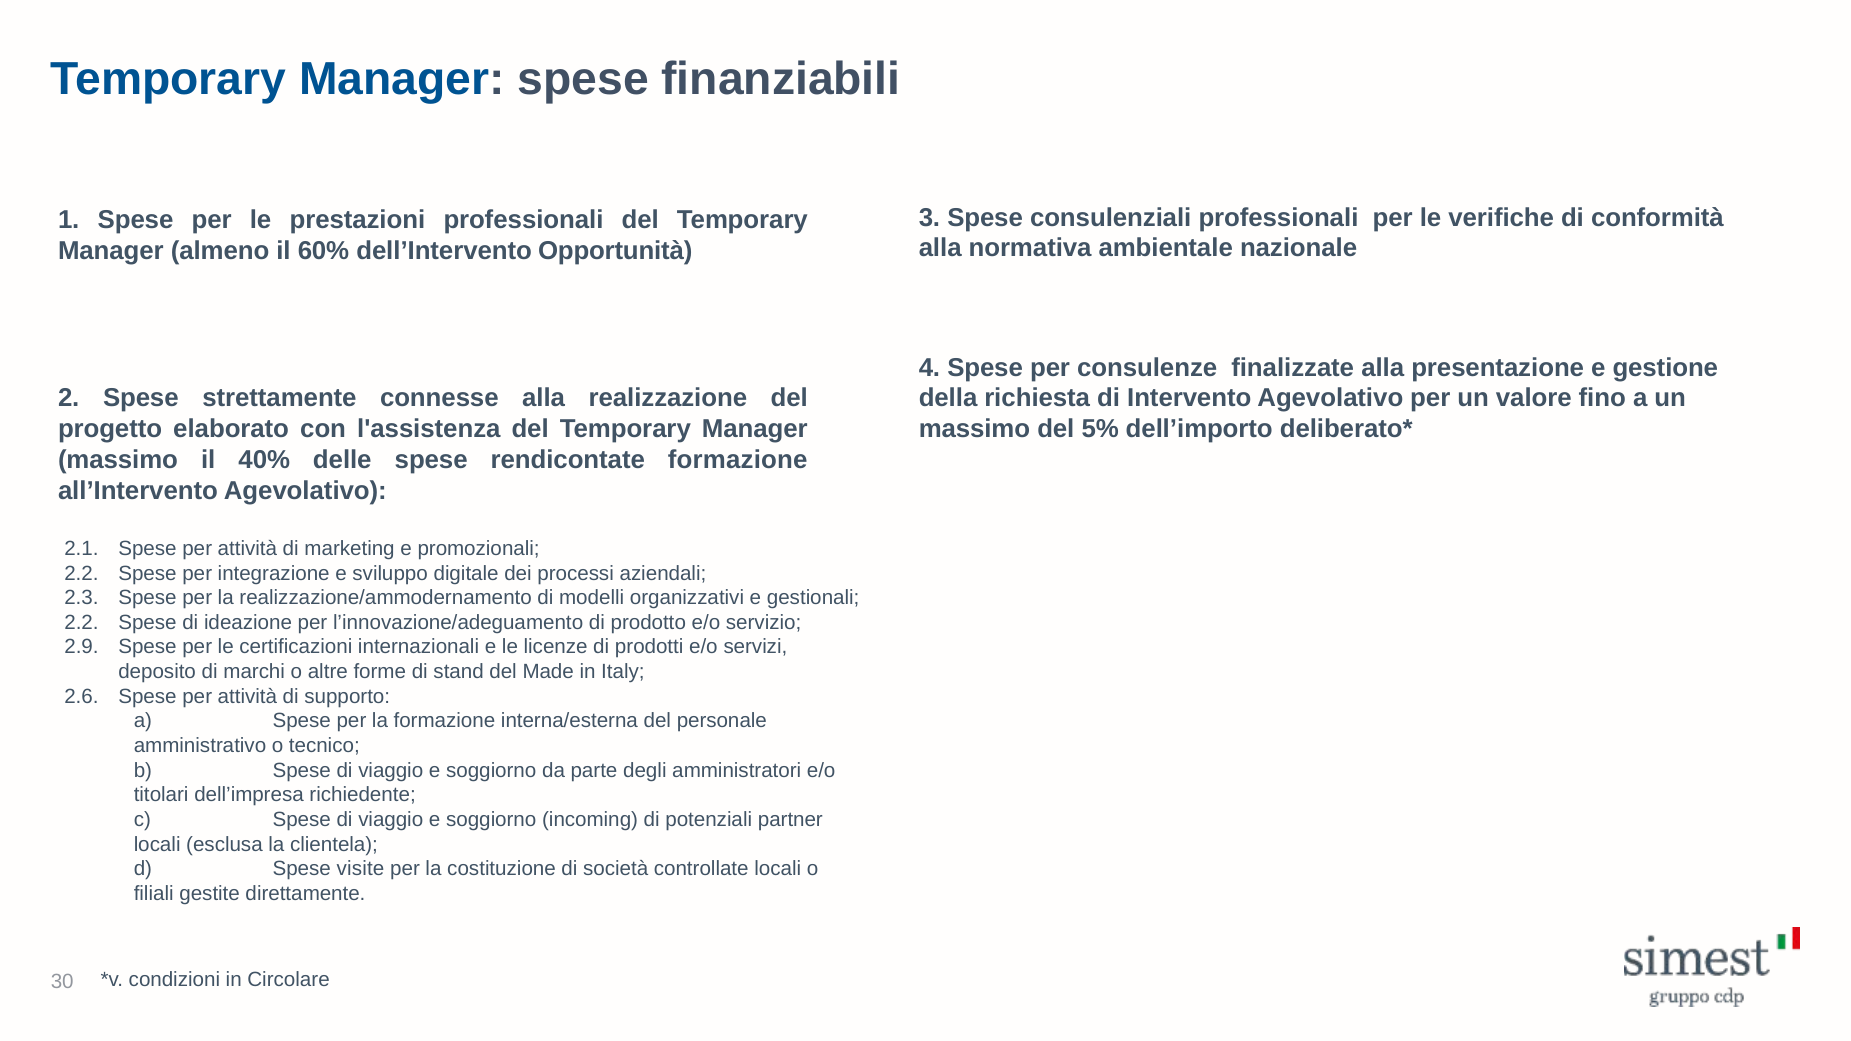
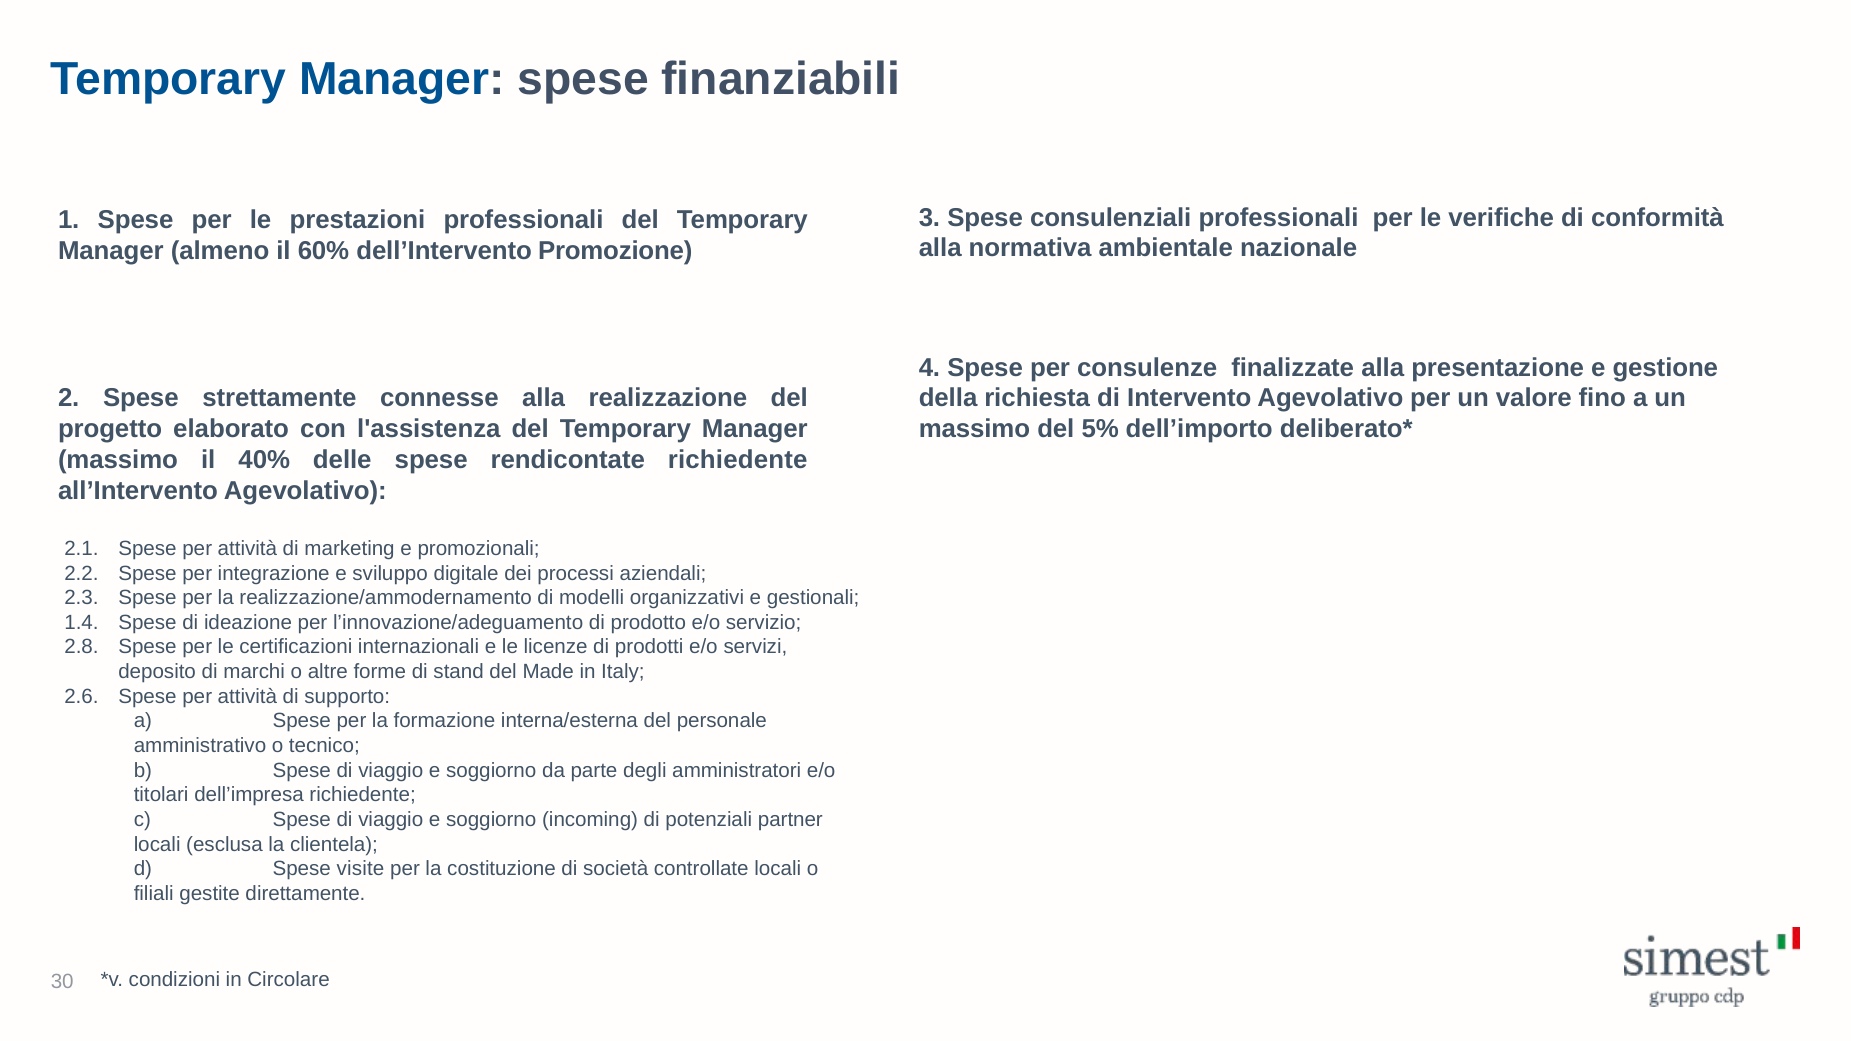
Opportunità: Opportunità -> Promozione
rendicontate formazione: formazione -> richiedente
2.2 at (82, 623): 2.2 -> 1.4
2.9: 2.9 -> 2.8
